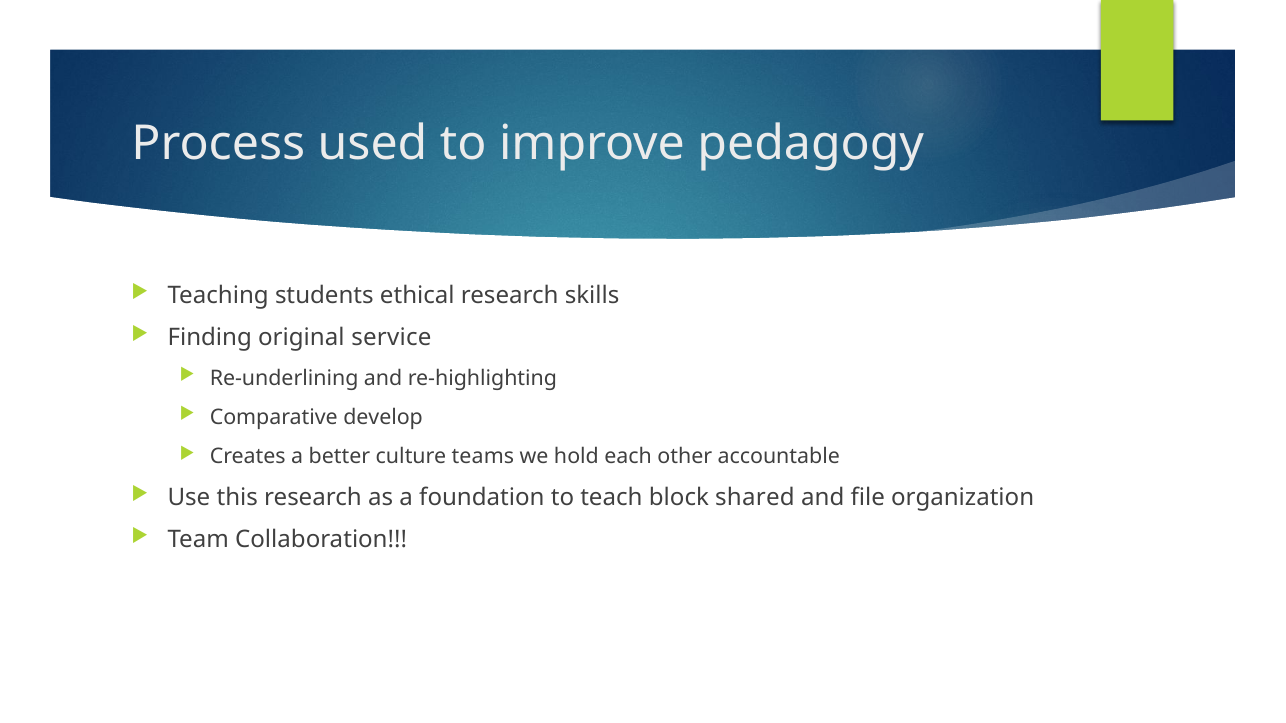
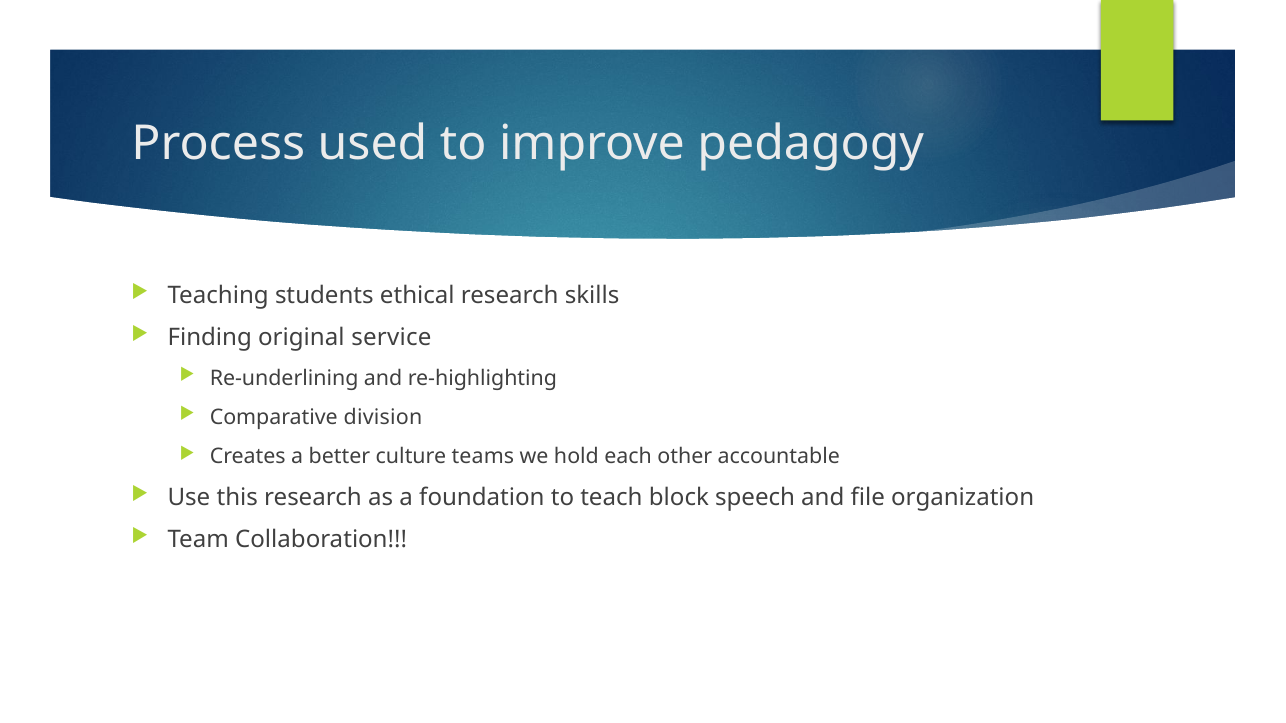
develop: develop -> division
shared: shared -> speech
